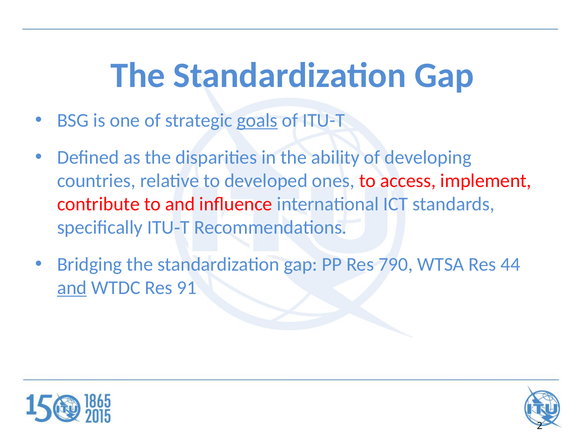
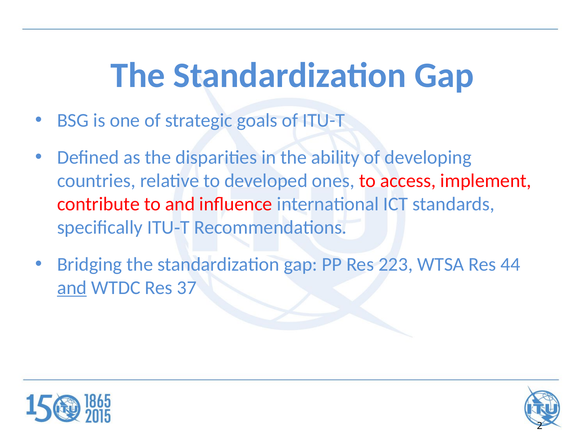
goals underline: present -> none
790: 790 -> 223
91: 91 -> 37
